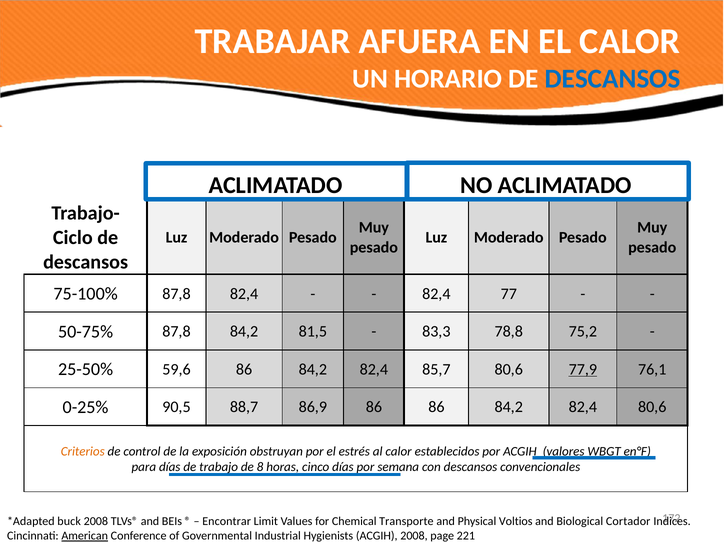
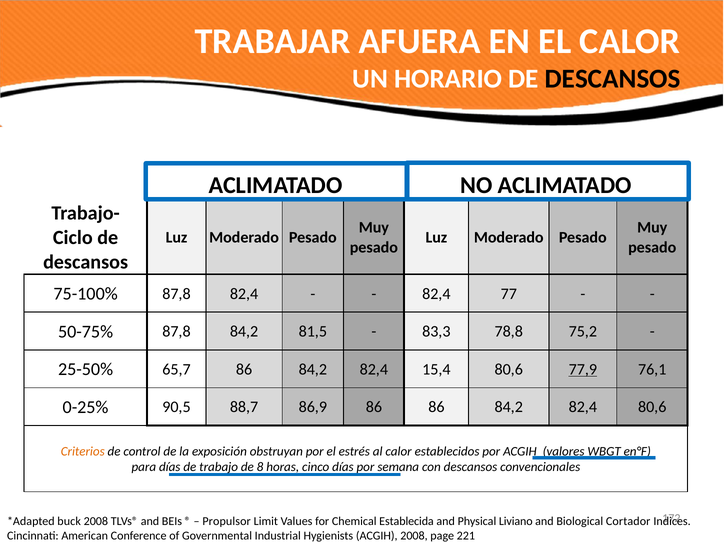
DESCANSOS at (613, 79) colour: blue -> black
59,6: 59,6 -> 65,7
85,7: 85,7 -> 15,4
Encontrar: Encontrar -> Propulsor
Transporte: Transporte -> Establecida
Voltios: Voltios -> Liviano
American underline: present -> none
